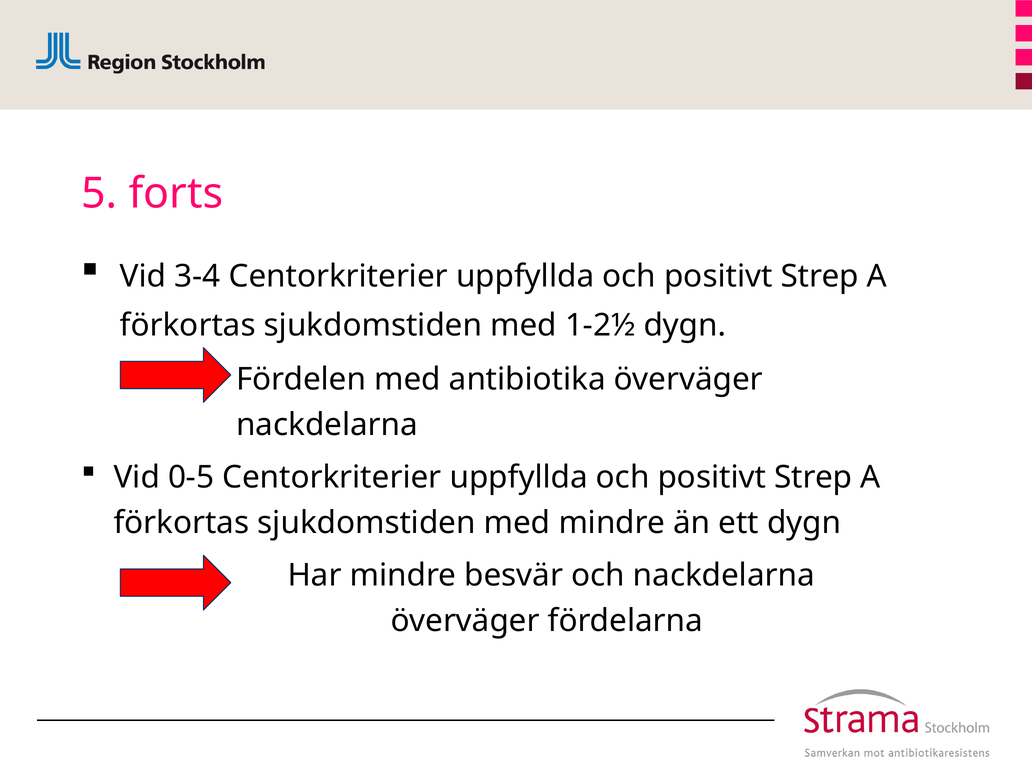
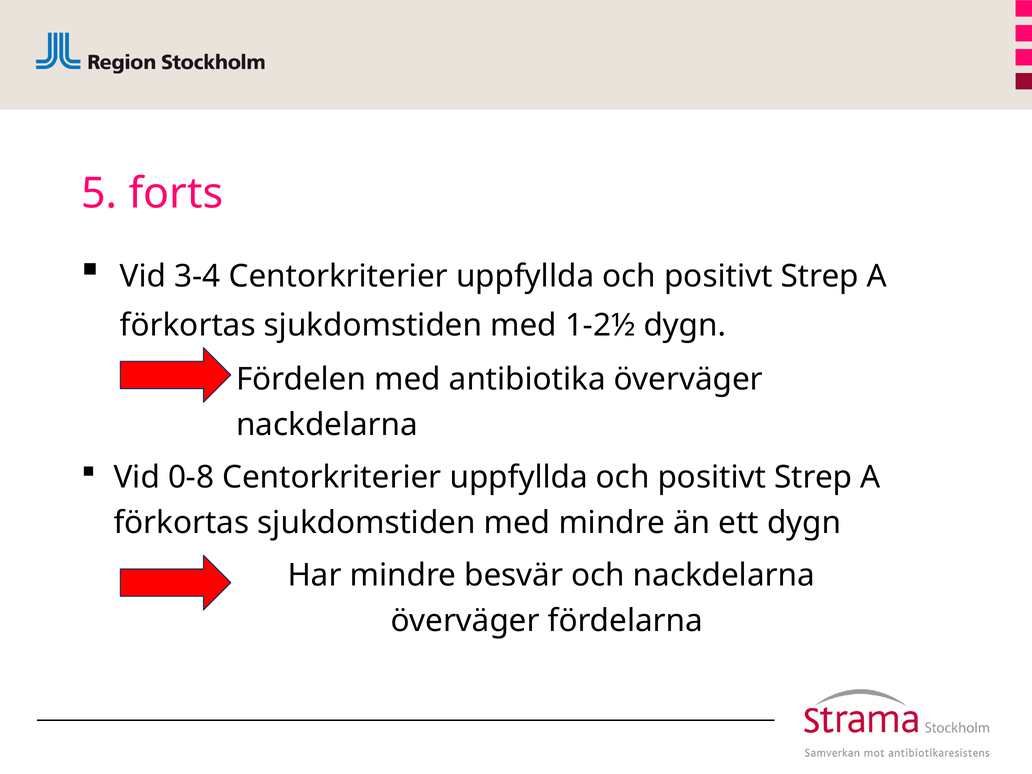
0-5: 0-5 -> 0-8
